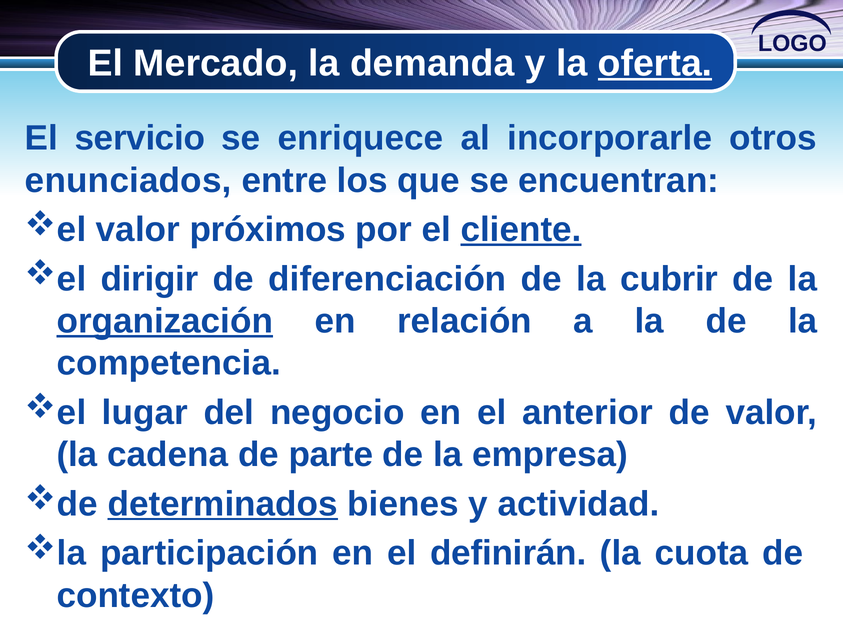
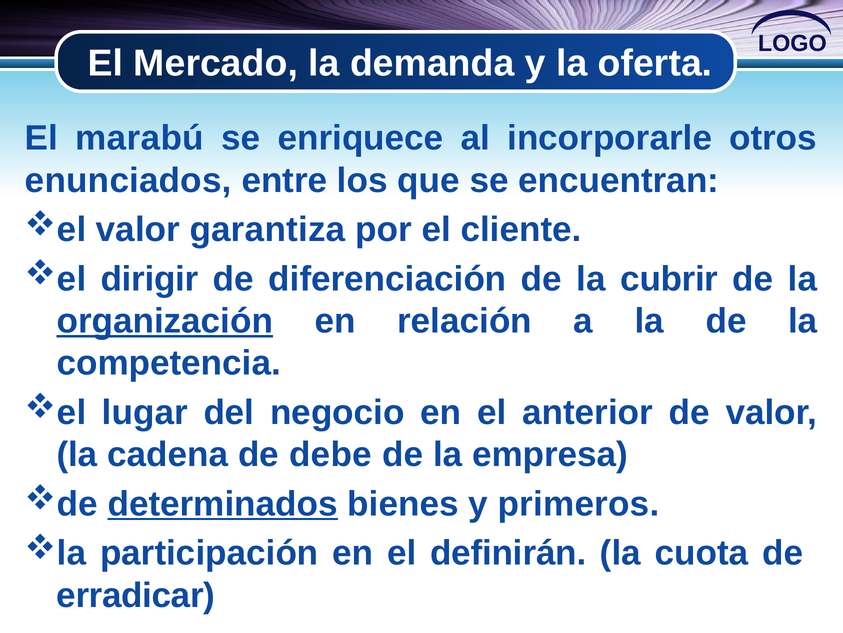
oferta underline: present -> none
servicio: servicio -> marabú
próximos: próximos -> garantiza
cliente underline: present -> none
parte: parte -> debe
actividad: actividad -> primeros
contexto: contexto -> erradicar
